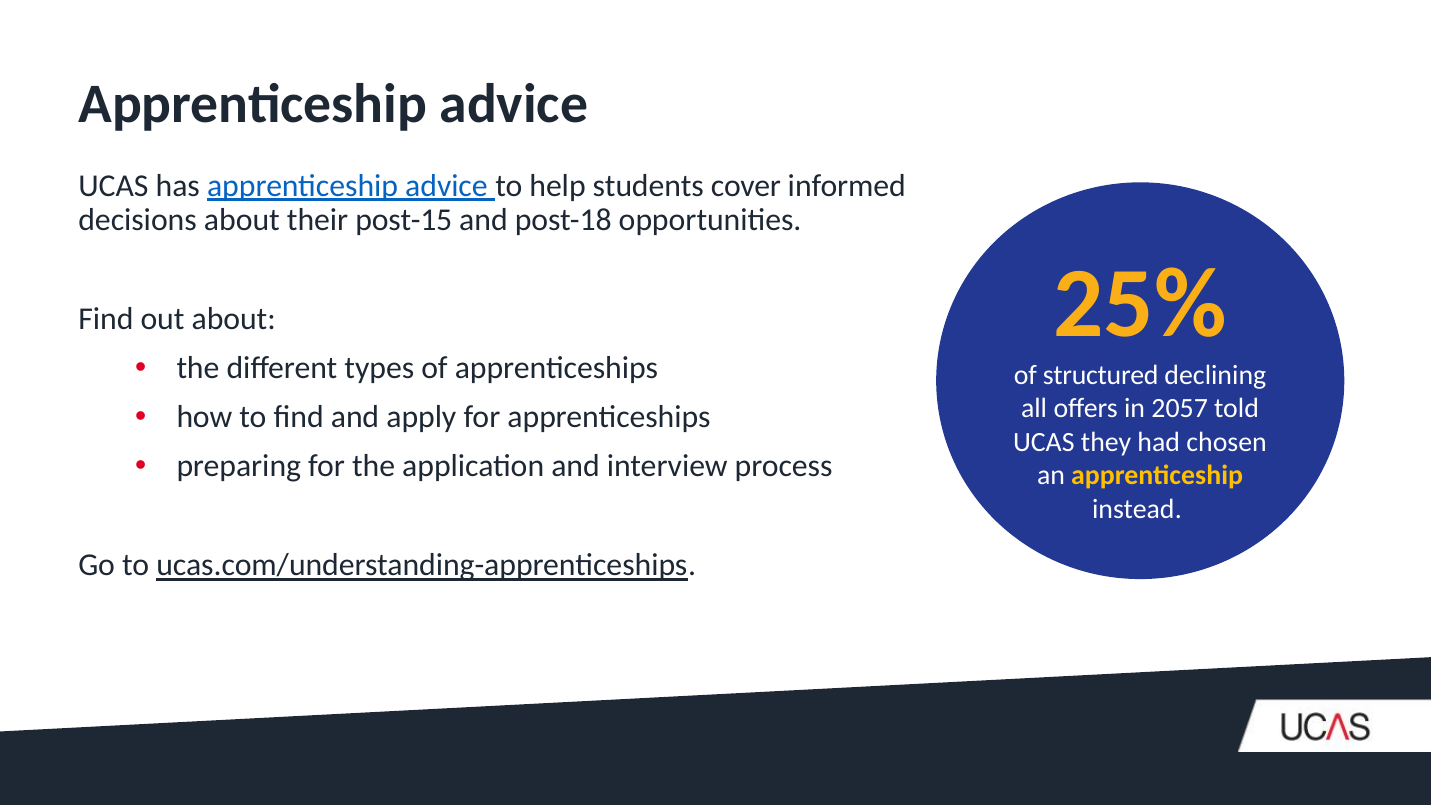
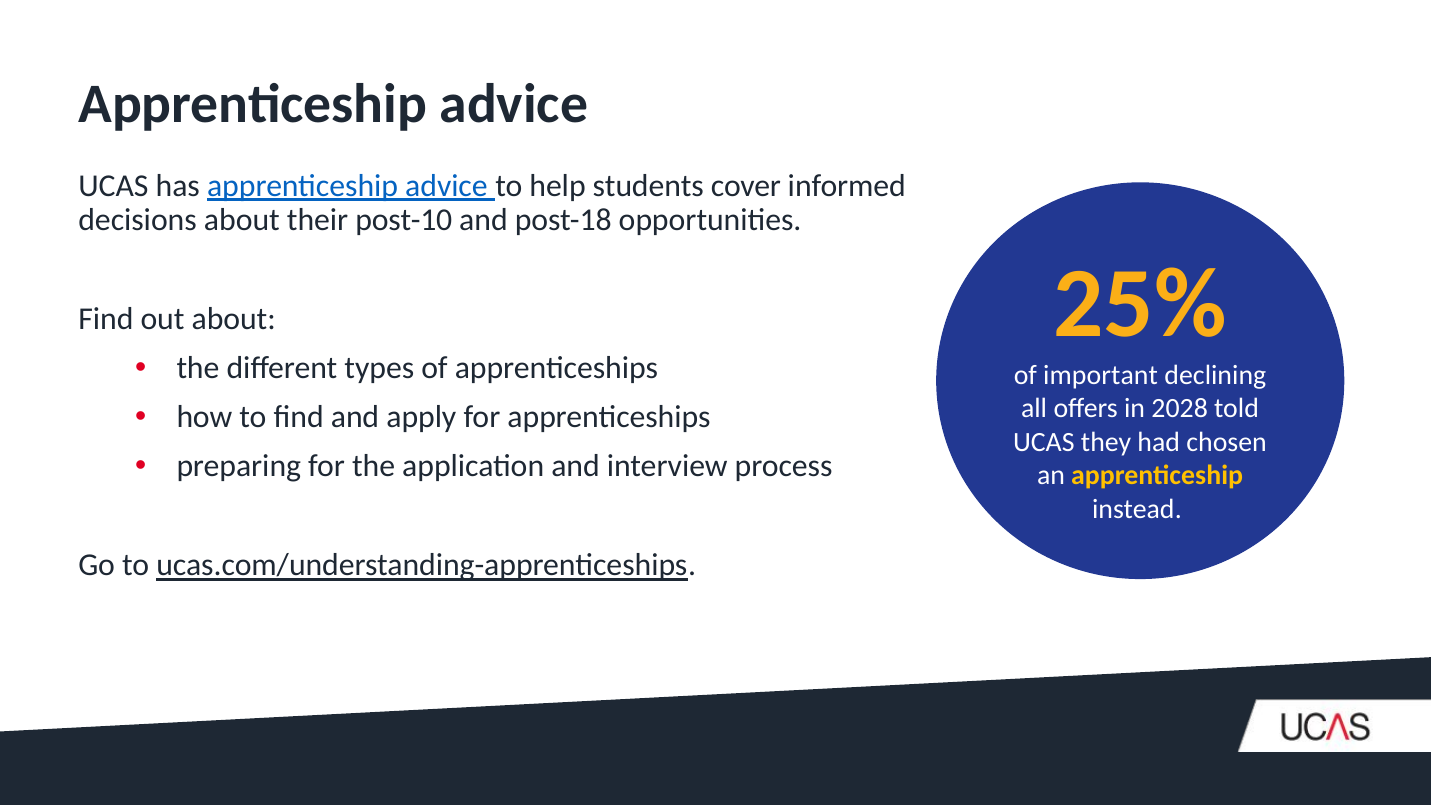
post-15: post-15 -> post-10
structured: structured -> important
2057: 2057 -> 2028
